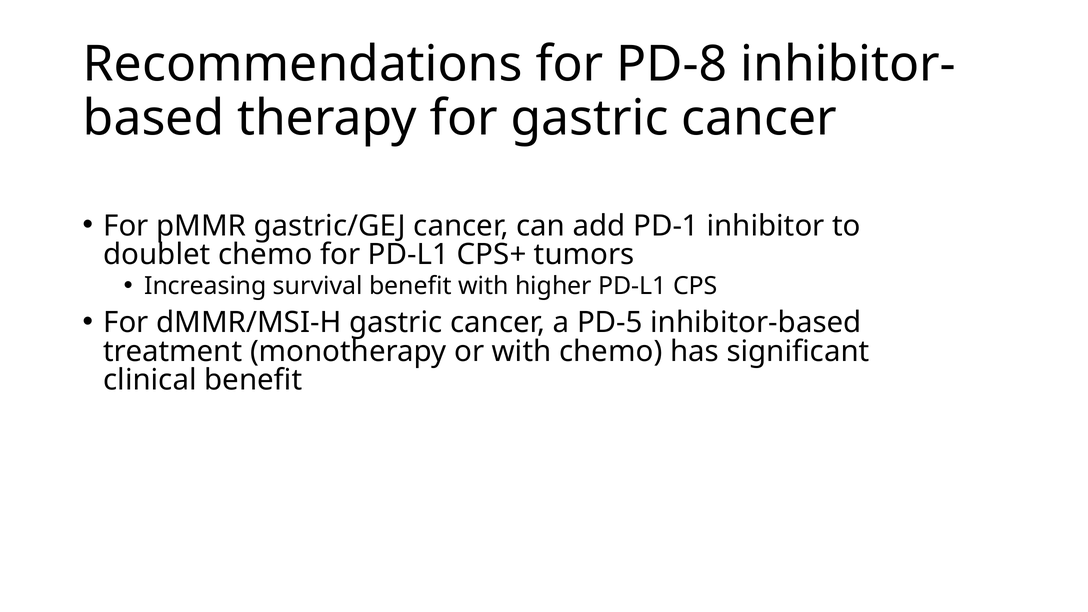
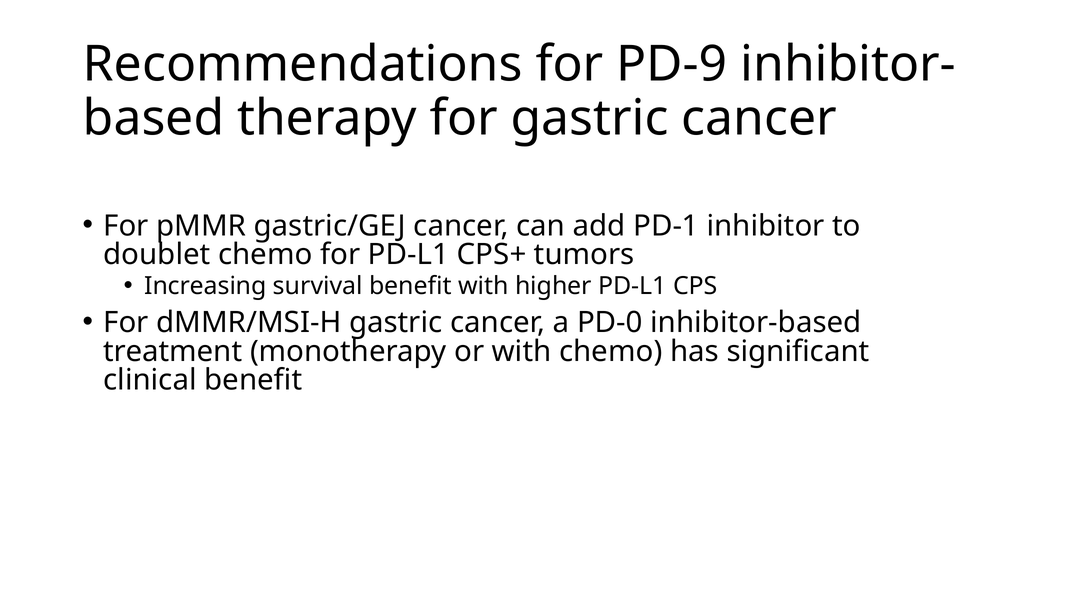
PD-8: PD-8 -> PD-9
PD-5: PD-5 -> PD-0
